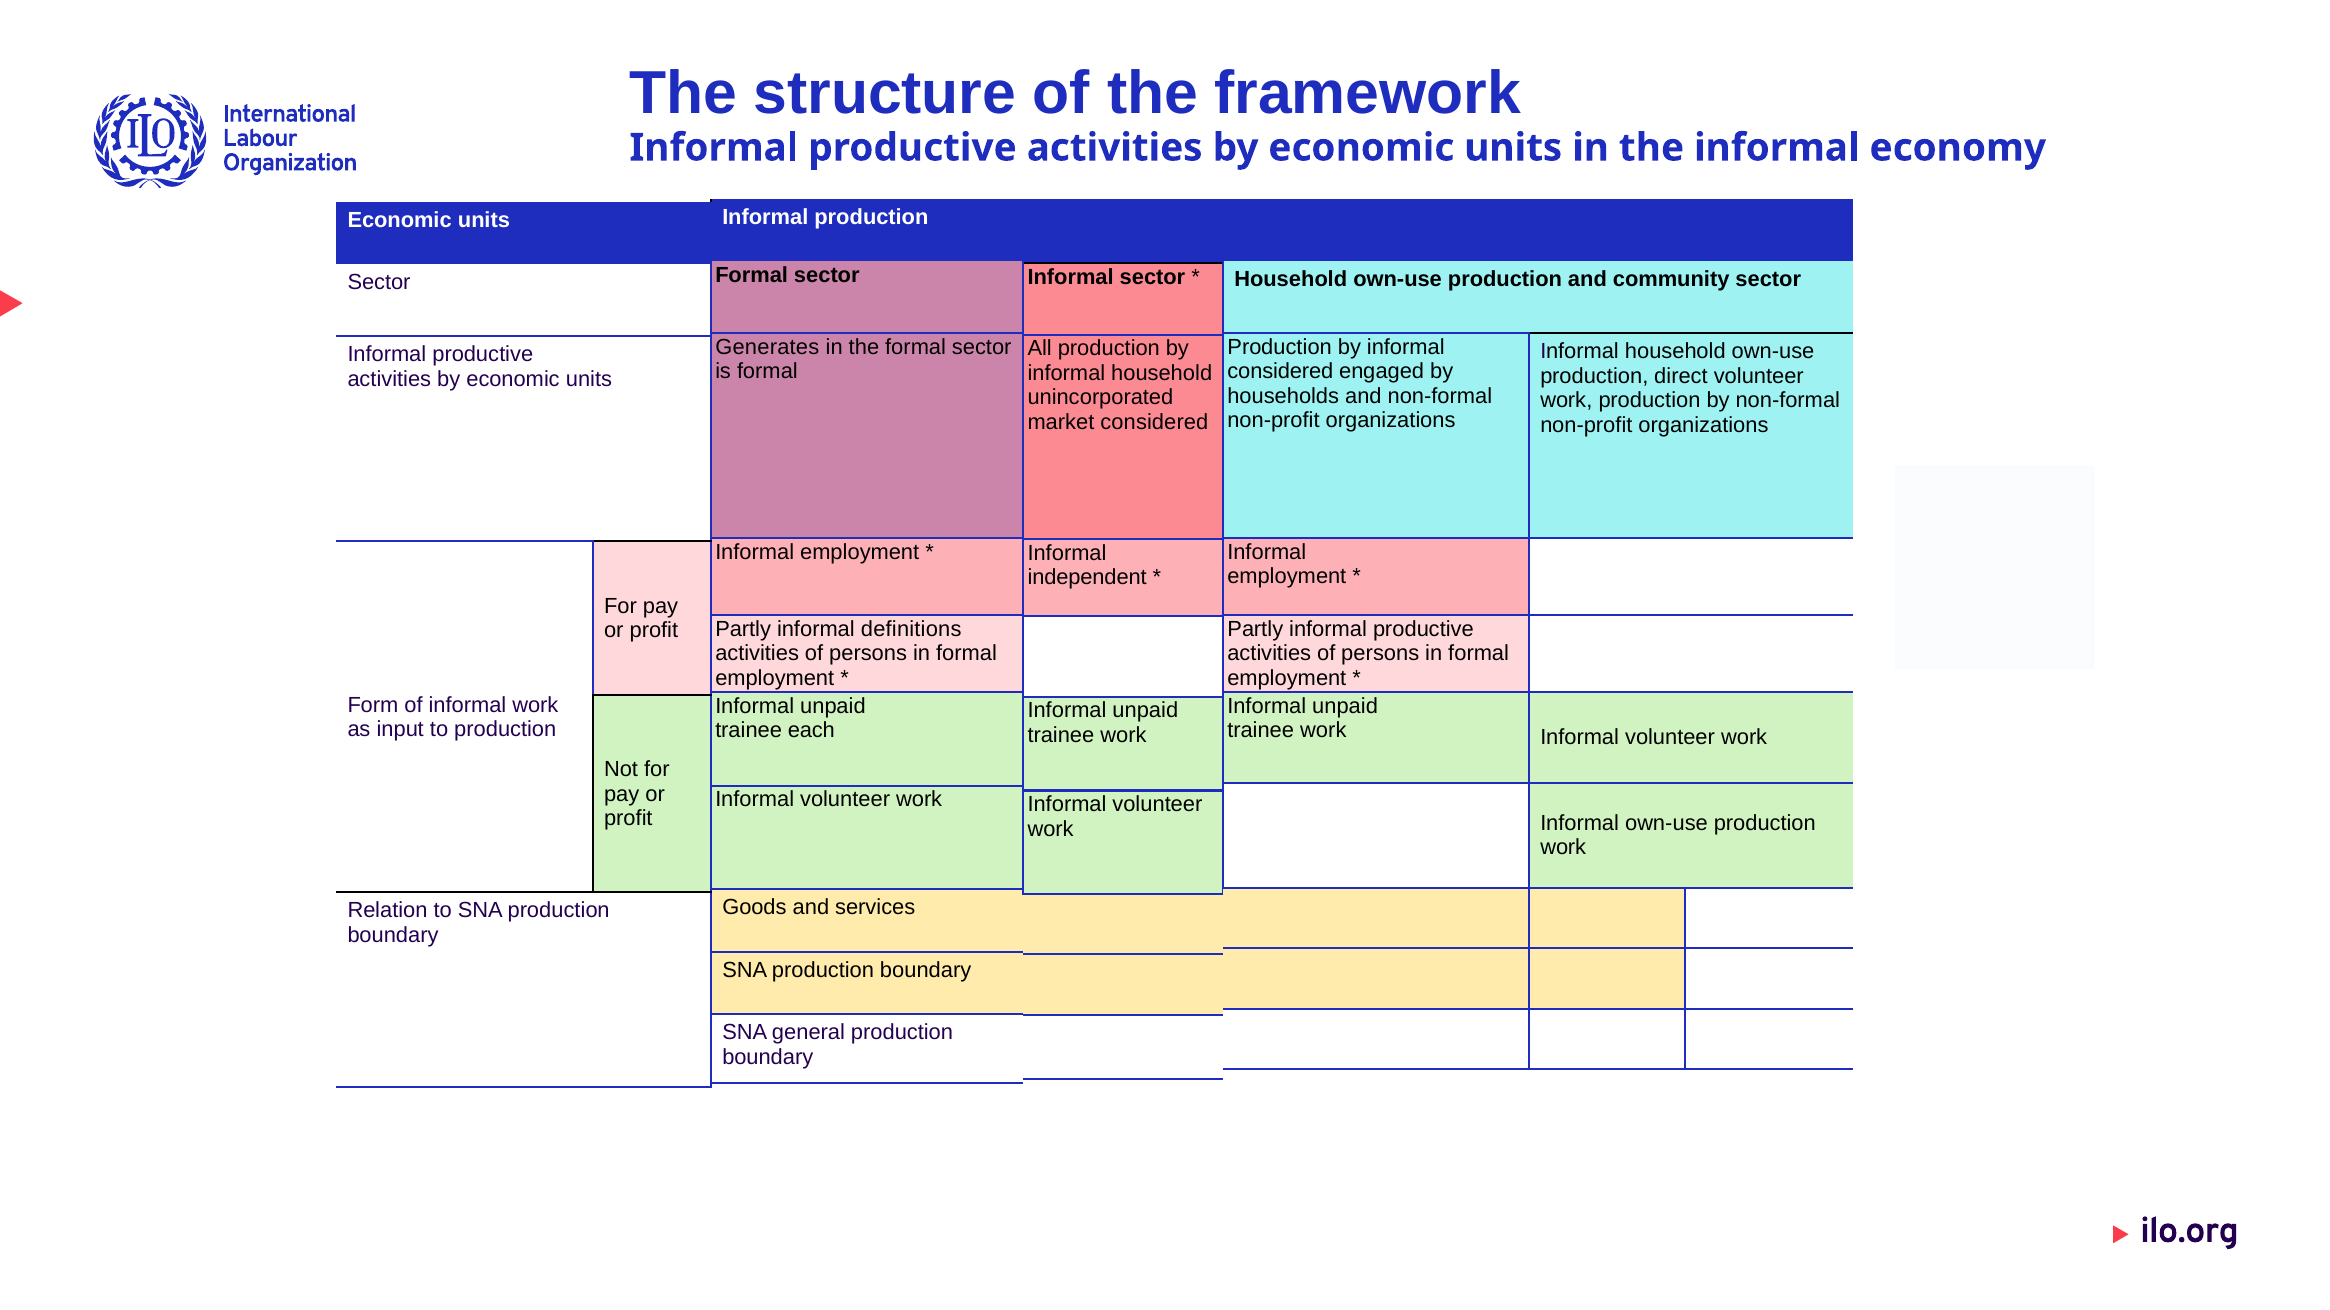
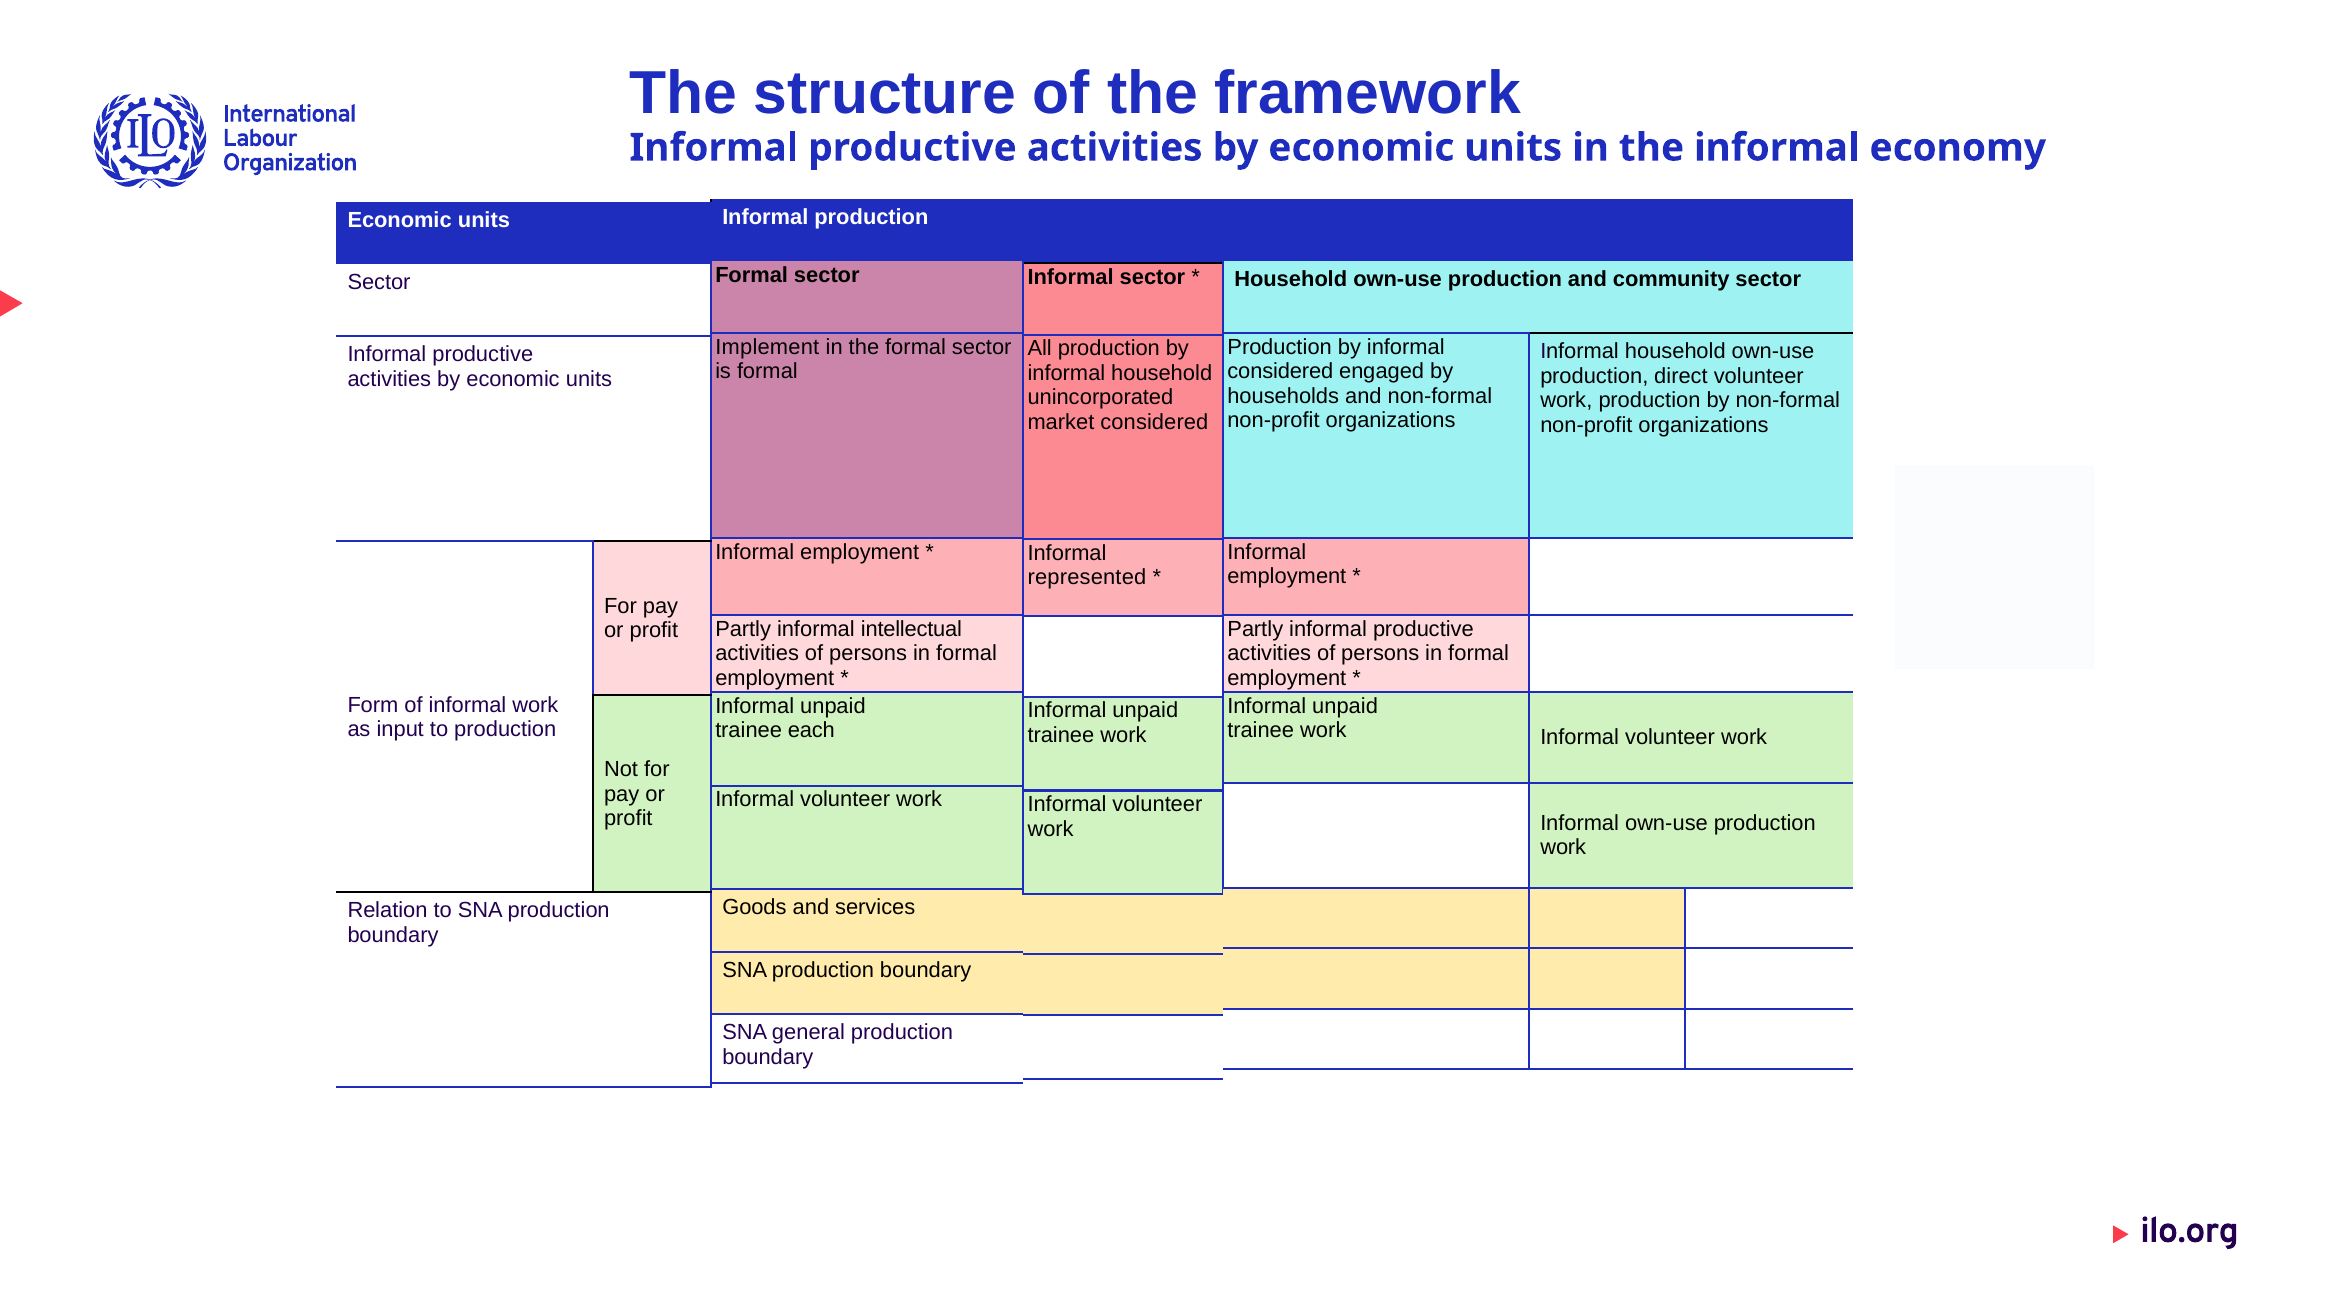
Generates: Generates -> Implement
independent: independent -> represented
definitions: definitions -> intellectual
